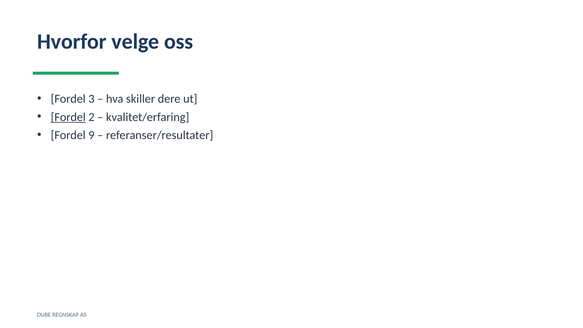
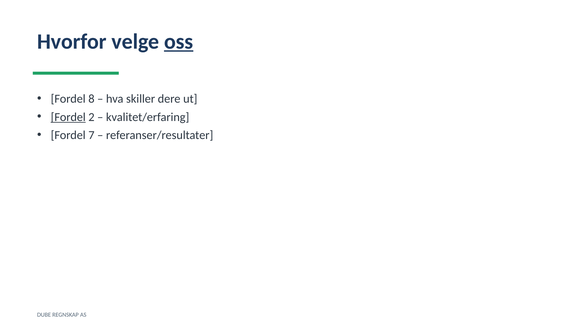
oss underline: none -> present
3: 3 -> 8
9: 9 -> 7
